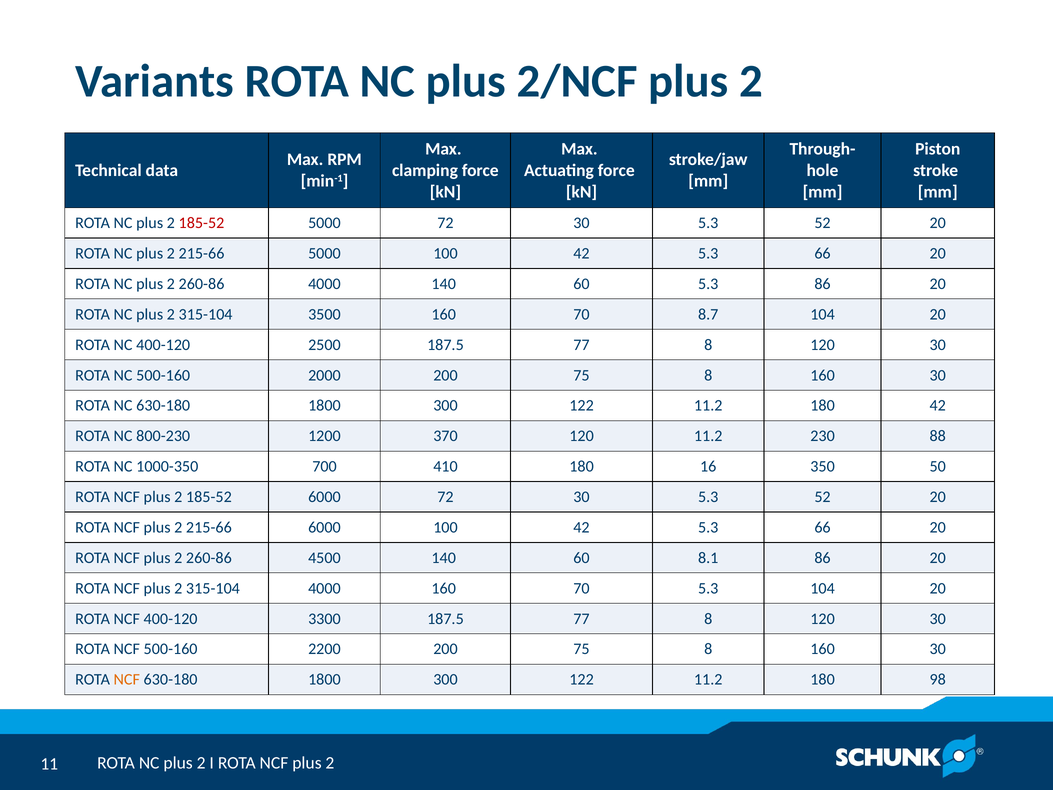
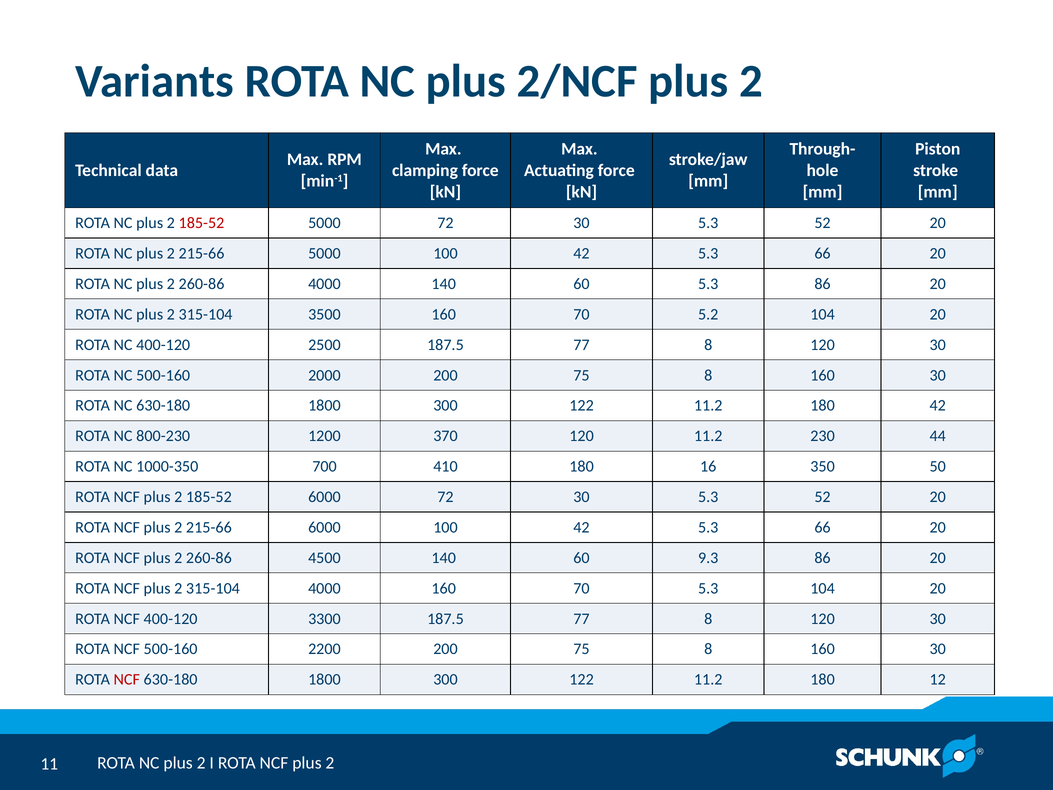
8.7: 8.7 -> 5.2
88: 88 -> 44
8.1: 8.1 -> 9.3
NCF at (127, 679) colour: orange -> red
98: 98 -> 12
